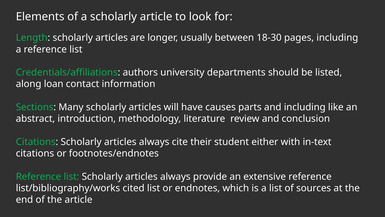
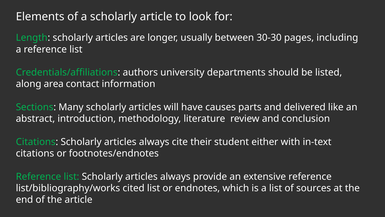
18-30: 18-30 -> 30-30
loan: loan -> area
and including: including -> delivered
